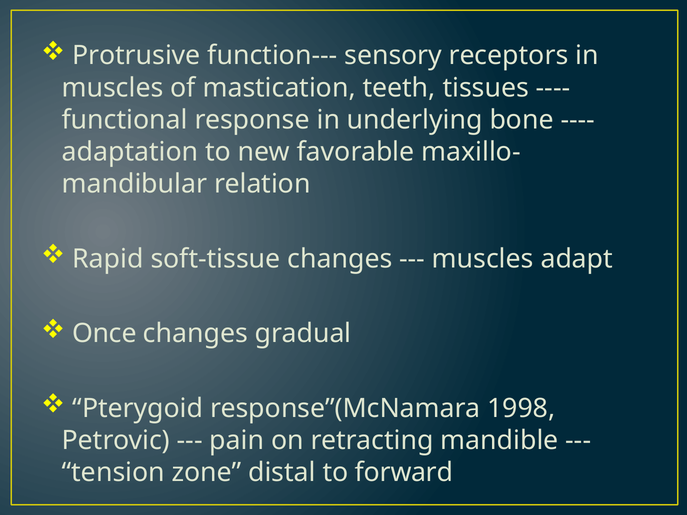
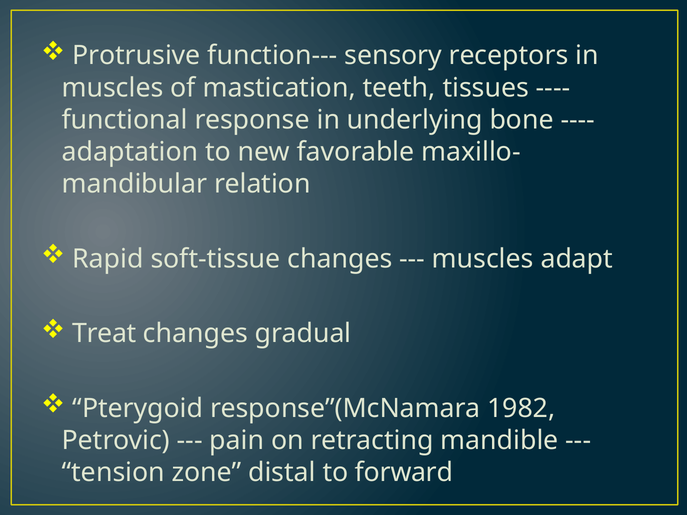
Once: Once -> Treat
1998: 1998 -> 1982
